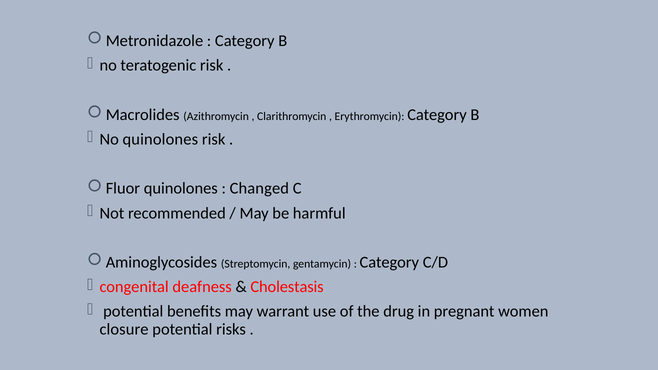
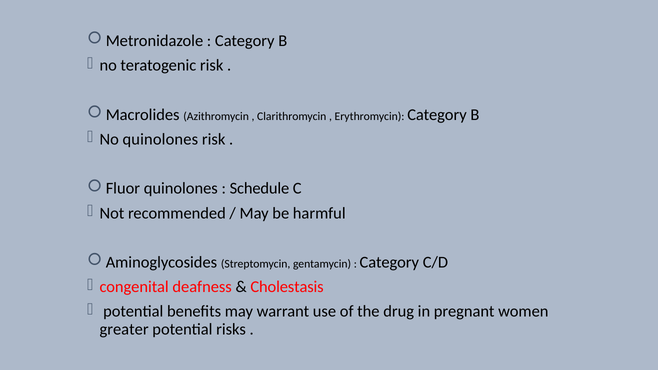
Changed: Changed -> Schedule
closure: closure -> greater
